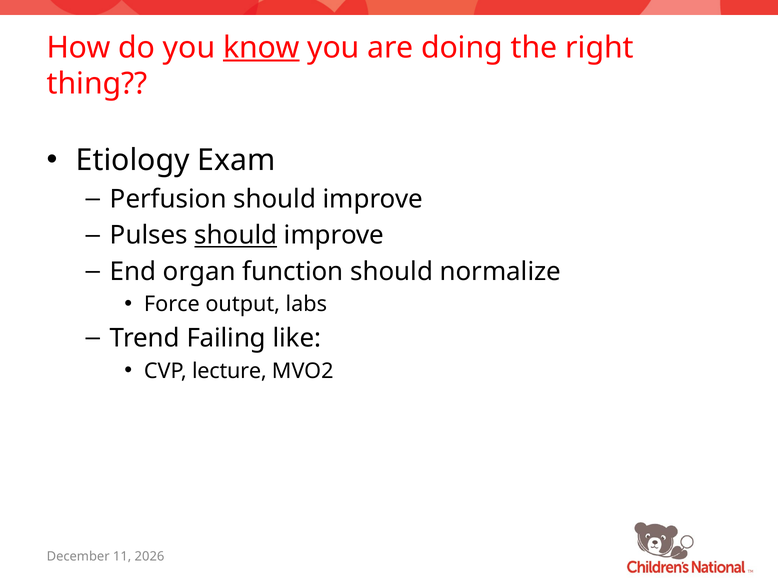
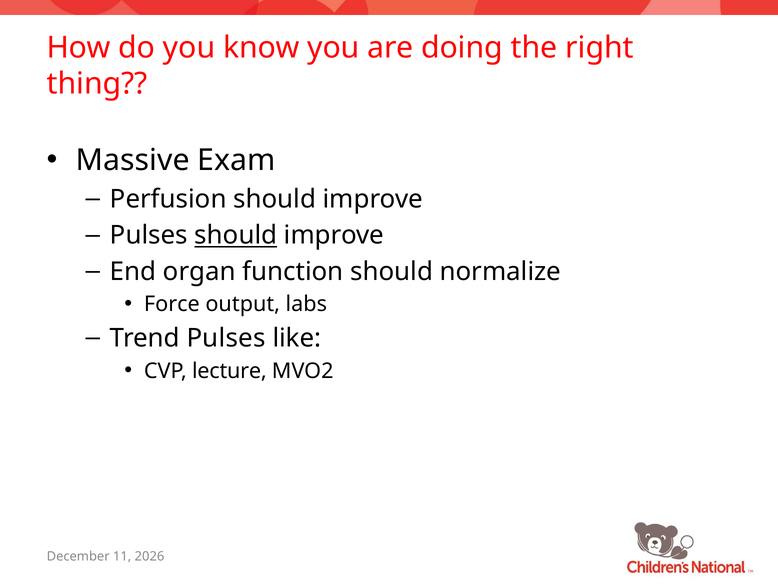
know underline: present -> none
Etiology: Etiology -> Massive
Trend Failing: Failing -> Pulses
